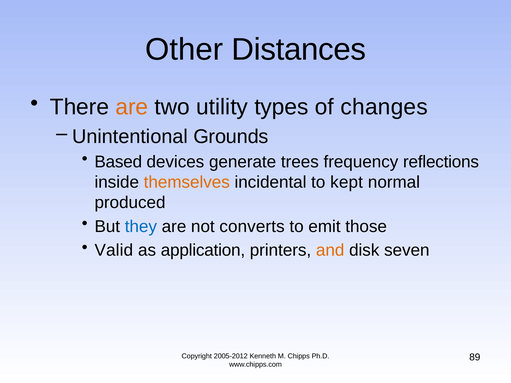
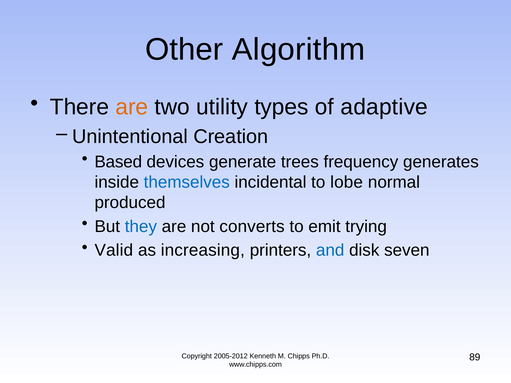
Distances: Distances -> Algorithm
changes: changes -> adaptive
Grounds: Grounds -> Creation
reflections: reflections -> generates
themselves colour: orange -> blue
kept: kept -> lobe
those: those -> trying
application: application -> increasing
and colour: orange -> blue
